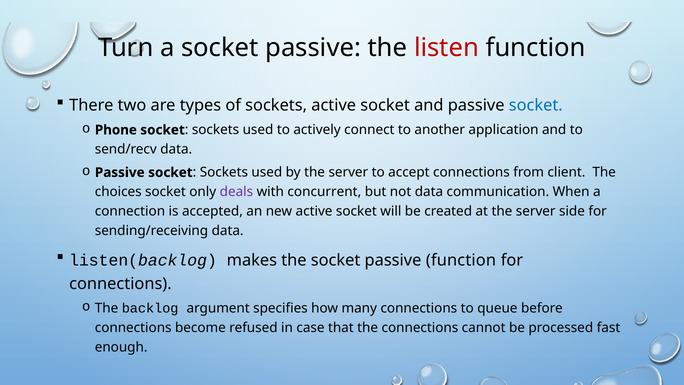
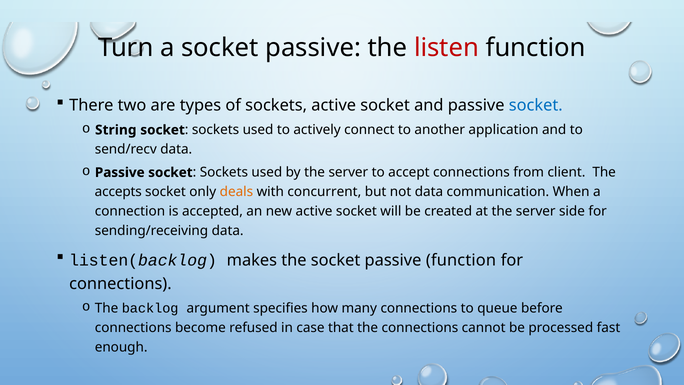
Phone: Phone -> String
choices: choices -> accepts
deals colour: purple -> orange
